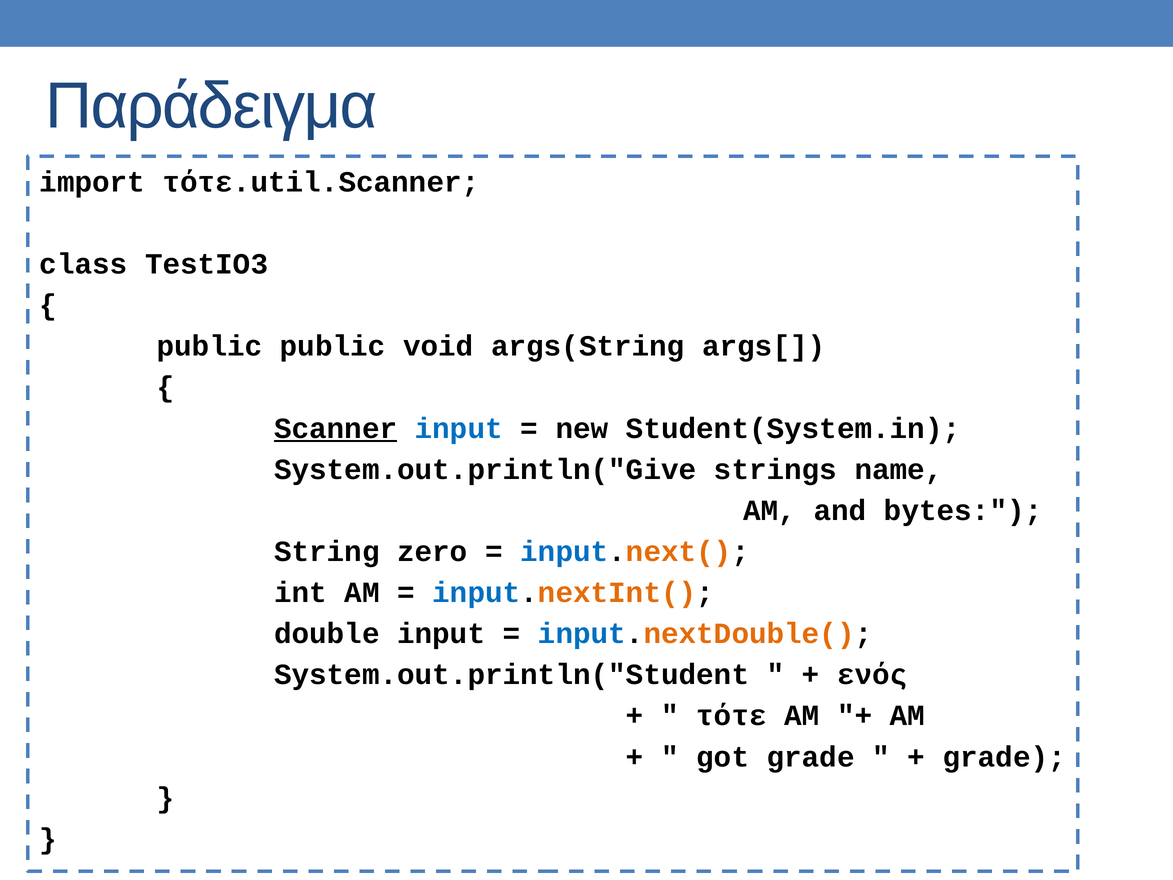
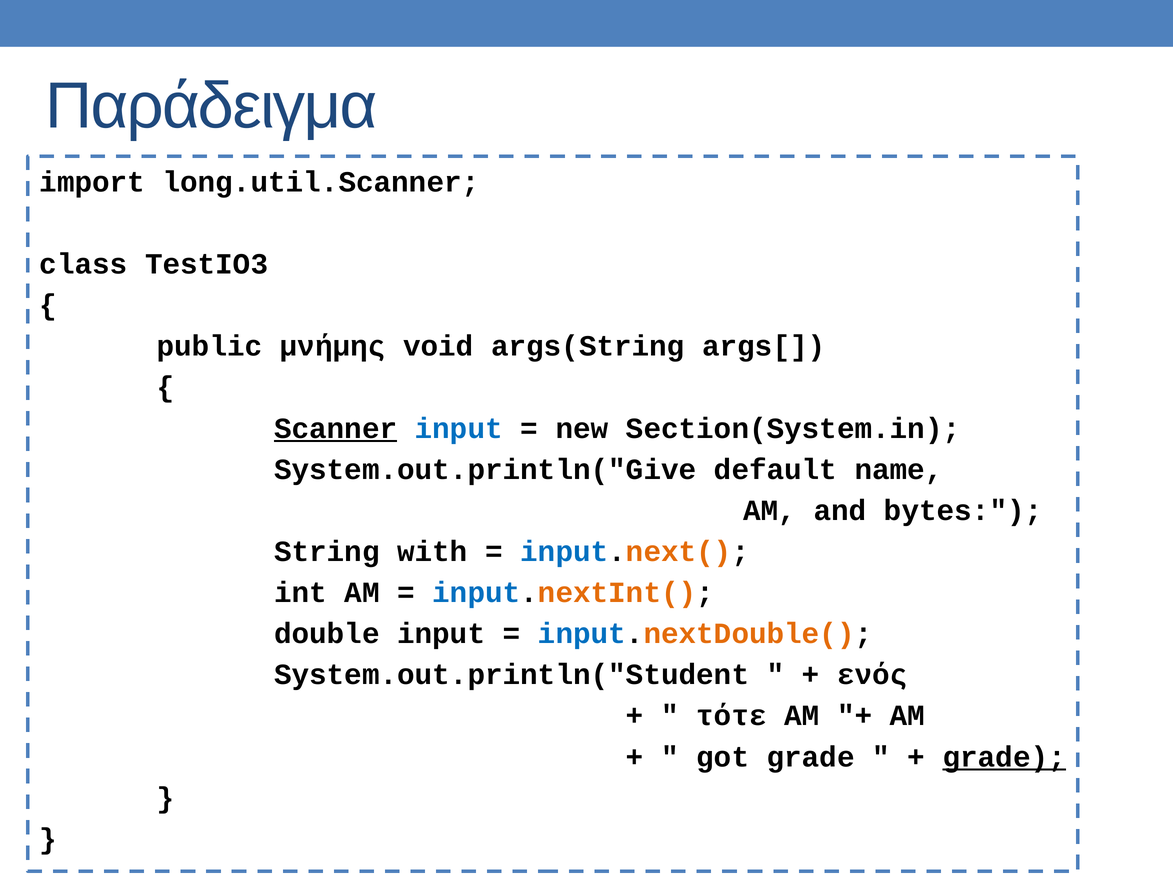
τότε.util.Scanner: τότε.util.Scanner -> long.util.Scanner
public public: public -> μνήμης
Student(System.in: Student(System.in -> Section(System.in
strings: strings -> default
zero: zero -> with
grade at (1004, 757) underline: none -> present
